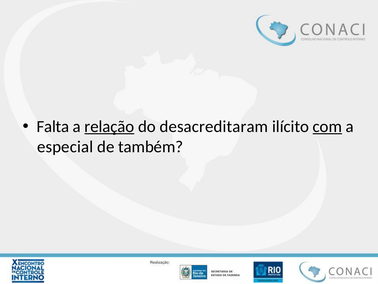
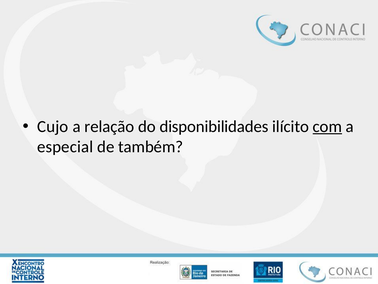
Falta: Falta -> Cujo
relação underline: present -> none
desacreditaram: desacreditaram -> disponibilidades
